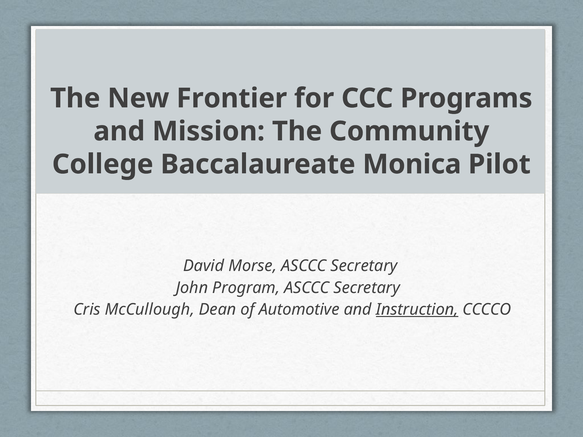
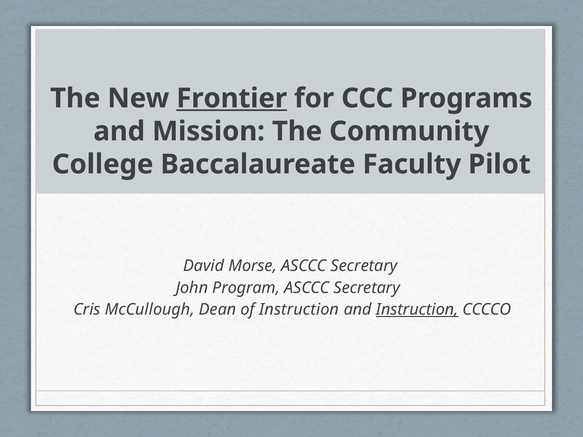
Frontier underline: none -> present
Monica: Monica -> Faculty
of Automotive: Automotive -> Instruction
